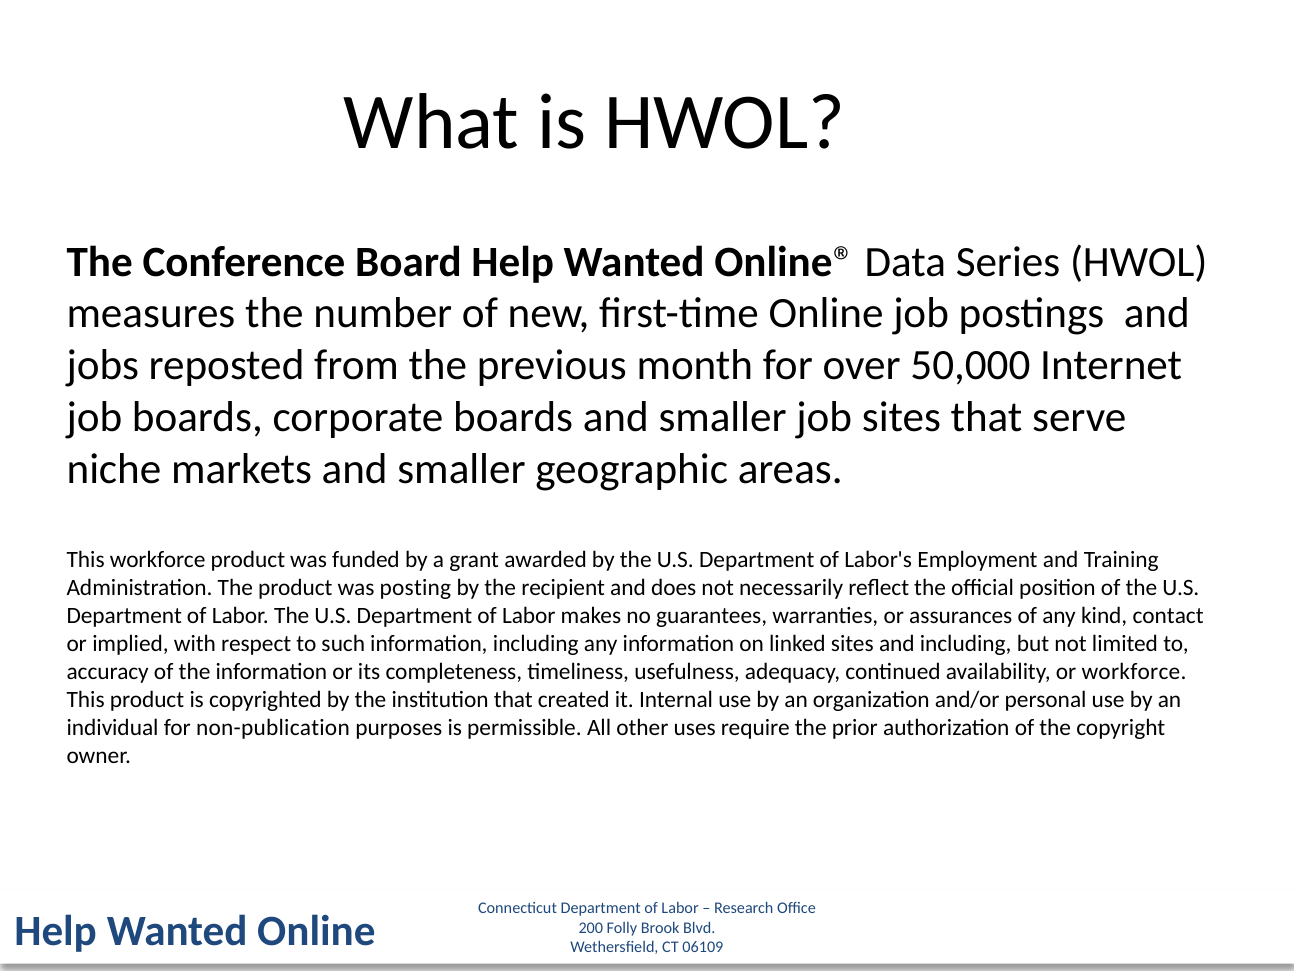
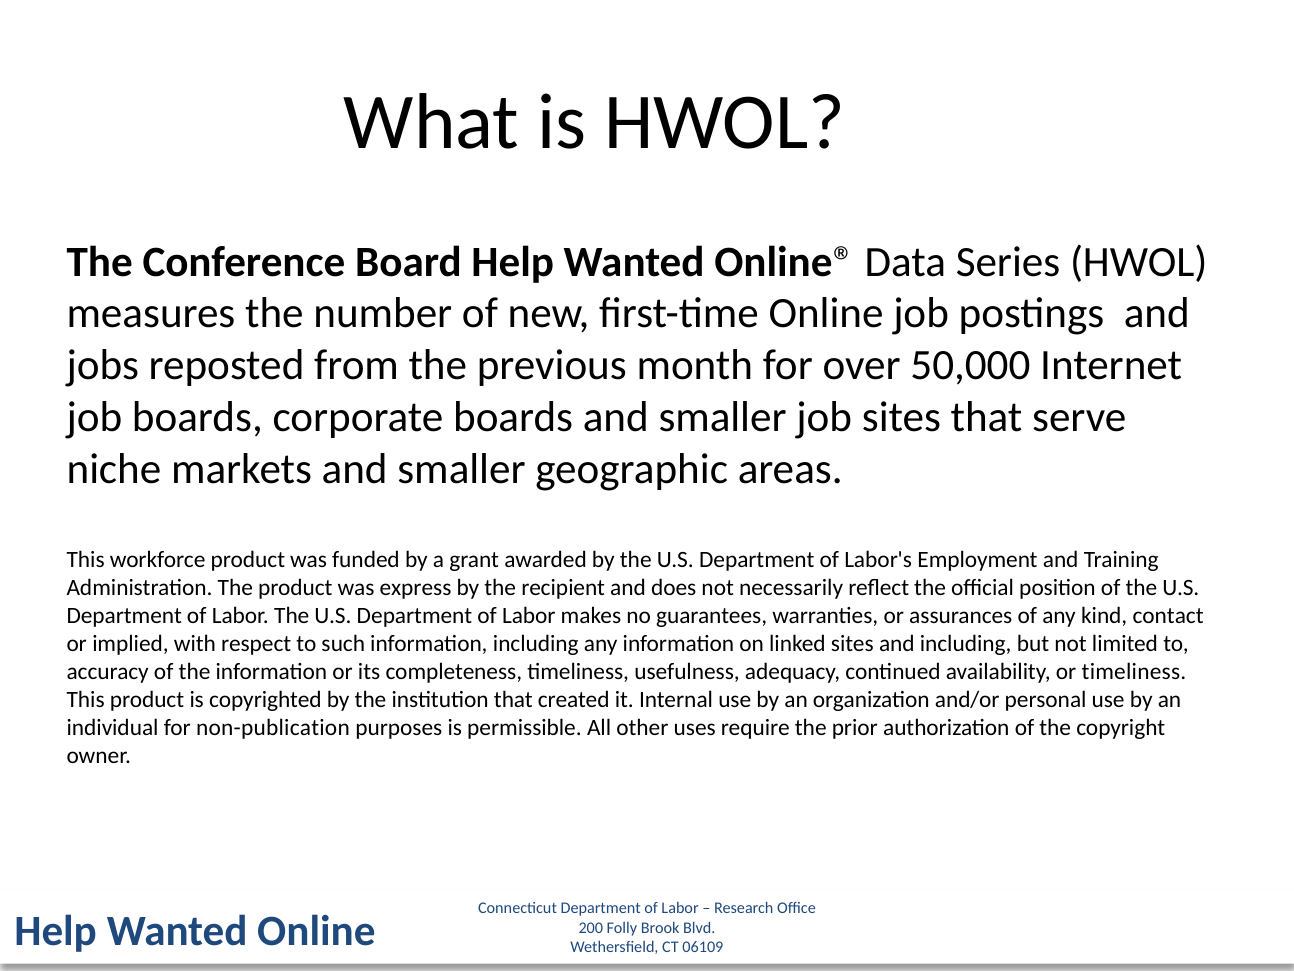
posting: posting -> express
or workforce: workforce -> timeliness
